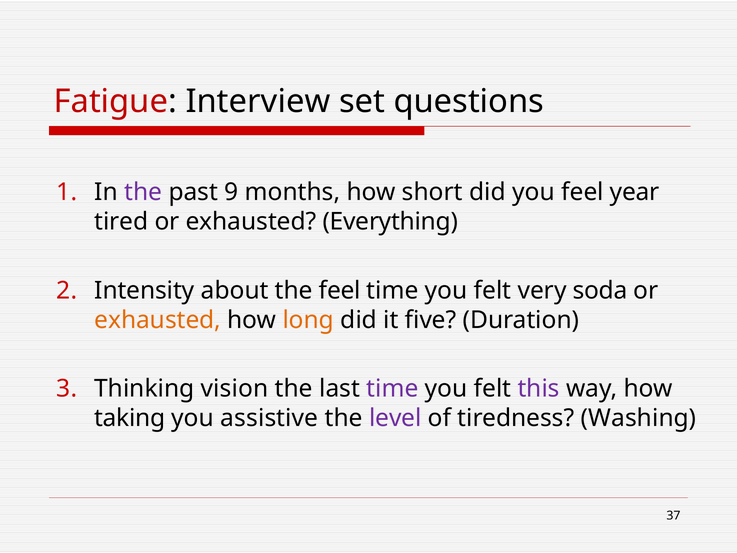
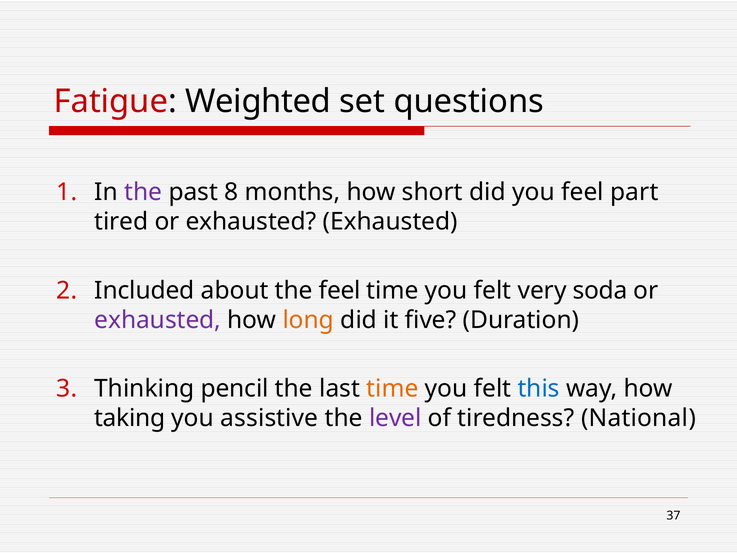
Interview: Interview -> Weighted
9: 9 -> 8
year: year -> part
exhausted Everything: Everything -> Exhausted
Intensity: Intensity -> Included
exhausted at (158, 320) colour: orange -> purple
vision: vision -> pencil
time at (392, 389) colour: purple -> orange
this colour: purple -> blue
Washing: Washing -> National
